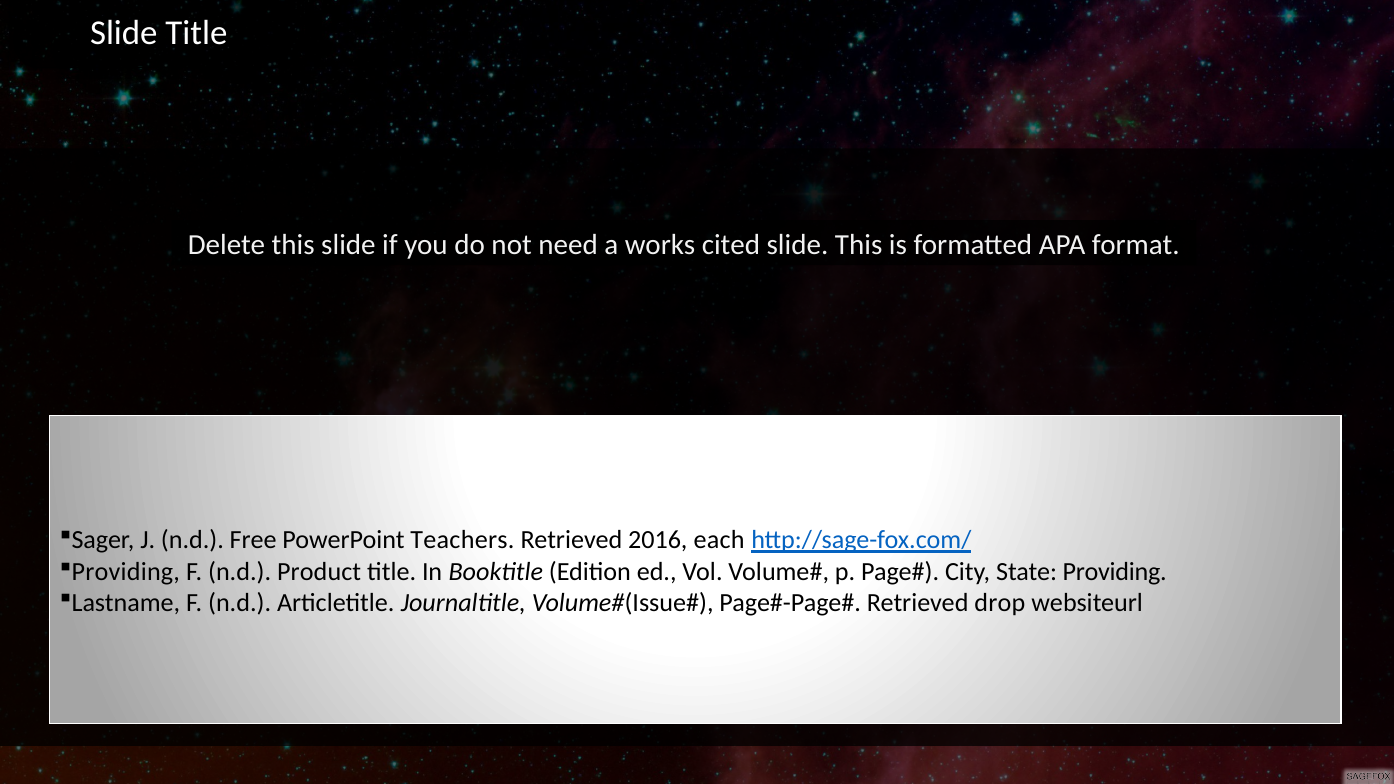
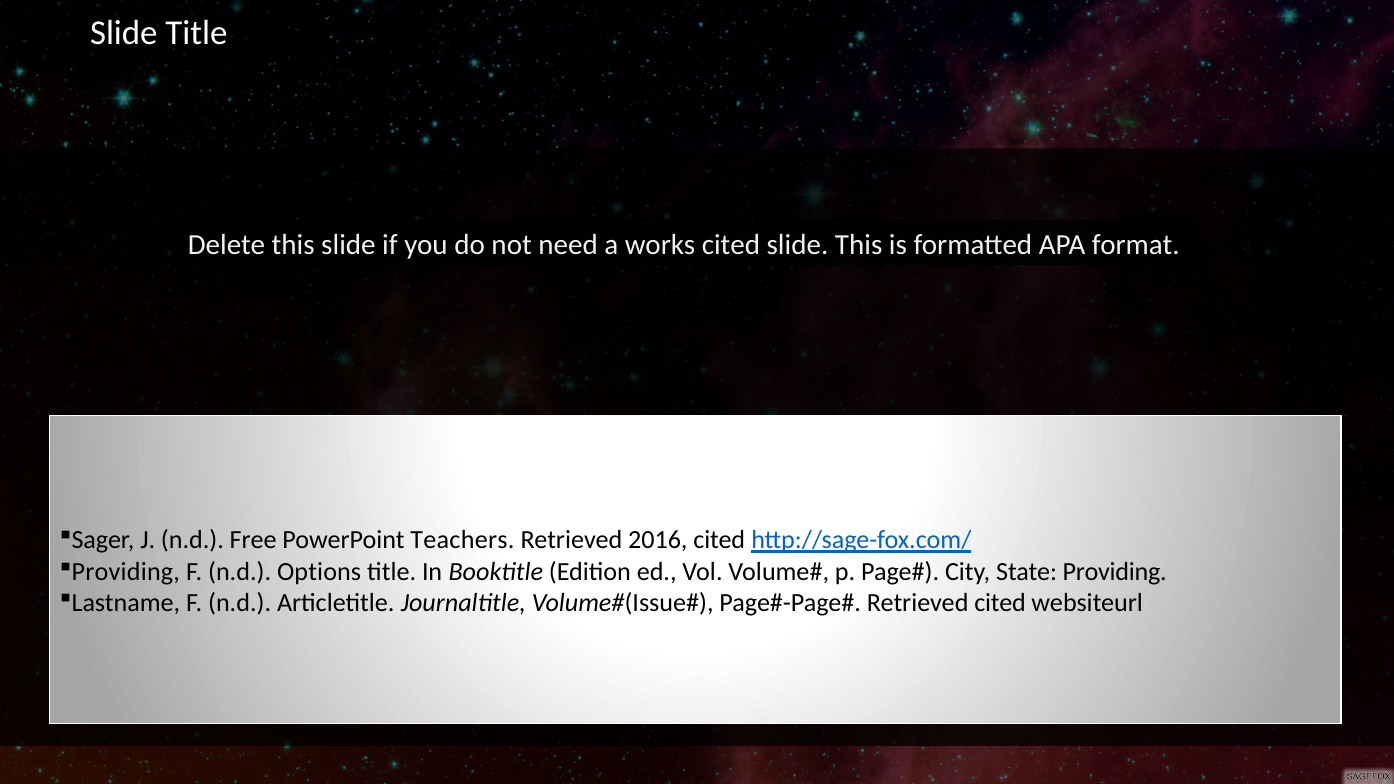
2016 each: each -> cited
Product: Product -> Options
Retrieved drop: drop -> cited
